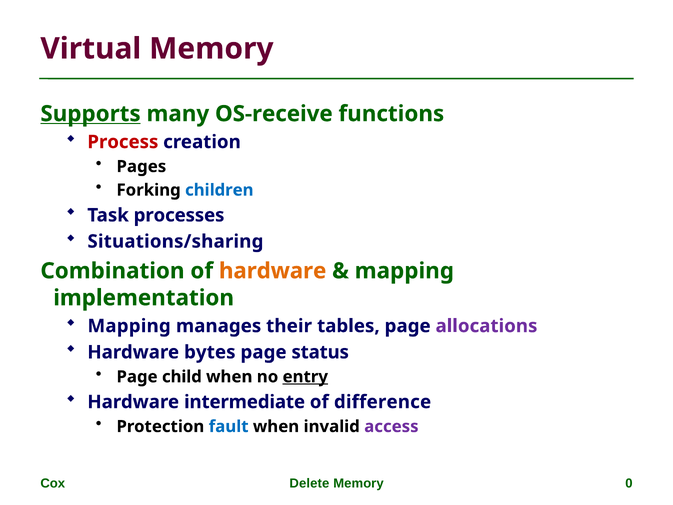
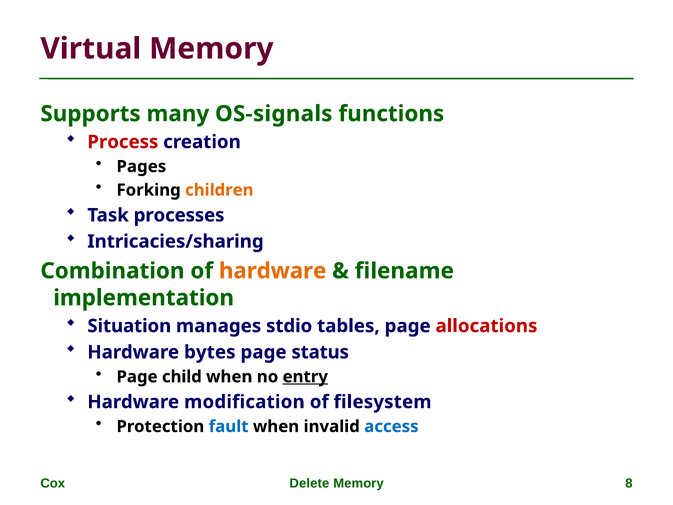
Supports underline: present -> none
OS-receive: OS-receive -> OS-signals
children colour: blue -> orange
Situations/sharing: Situations/sharing -> Intricacies/sharing
mapping at (404, 271): mapping -> filename
Mapping at (129, 326): Mapping -> Situation
their: their -> stdio
allocations colour: purple -> red
intermediate: intermediate -> modification
difference: difference -> filesystem
access colour: purple -> blue
0: 0 -> 8
